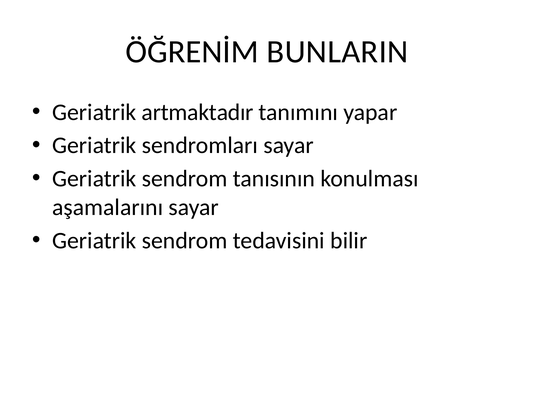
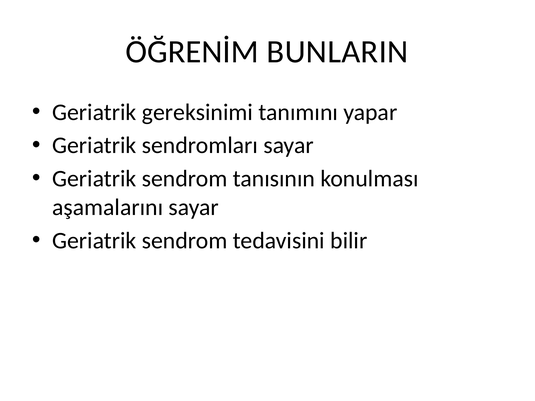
artmaktadır: artmaktadır -> gereksinimi
